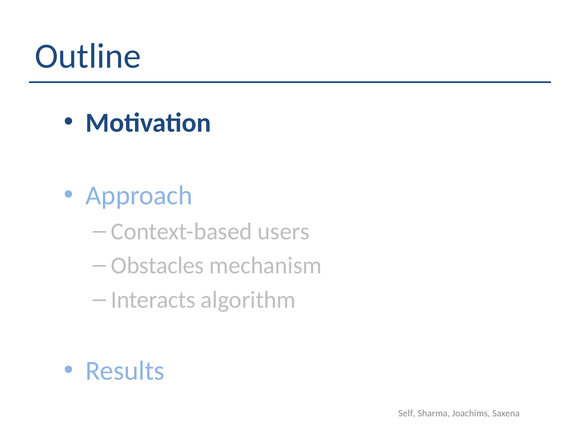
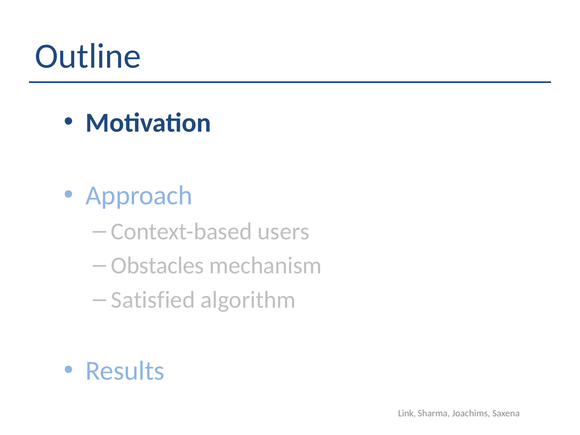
Interacts: Interacts -> Satisfied
Self: Self -> Link
